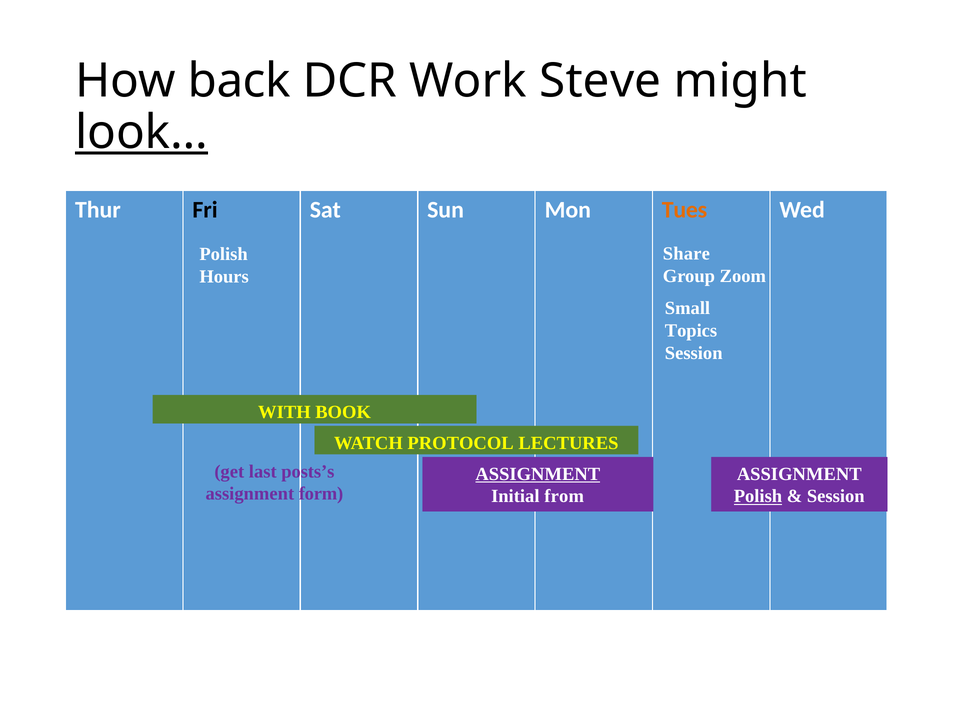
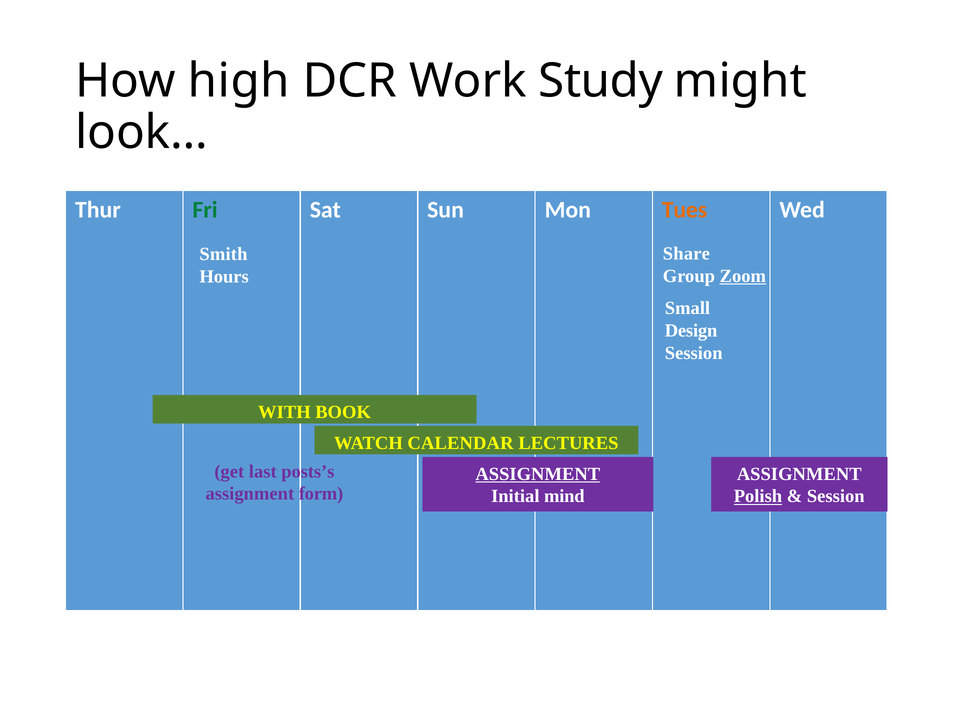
back: back -> high
Steve: Steve -> Study
look… underline: present -> none
Fri colour: black -> green
Polish at (224, 254): Polish -> Smith
Zoom underline: none -> present
Topics: Topics -> Design
PROTOCOL: PROTOCOL -> CALENDAR
from: from -> mind
